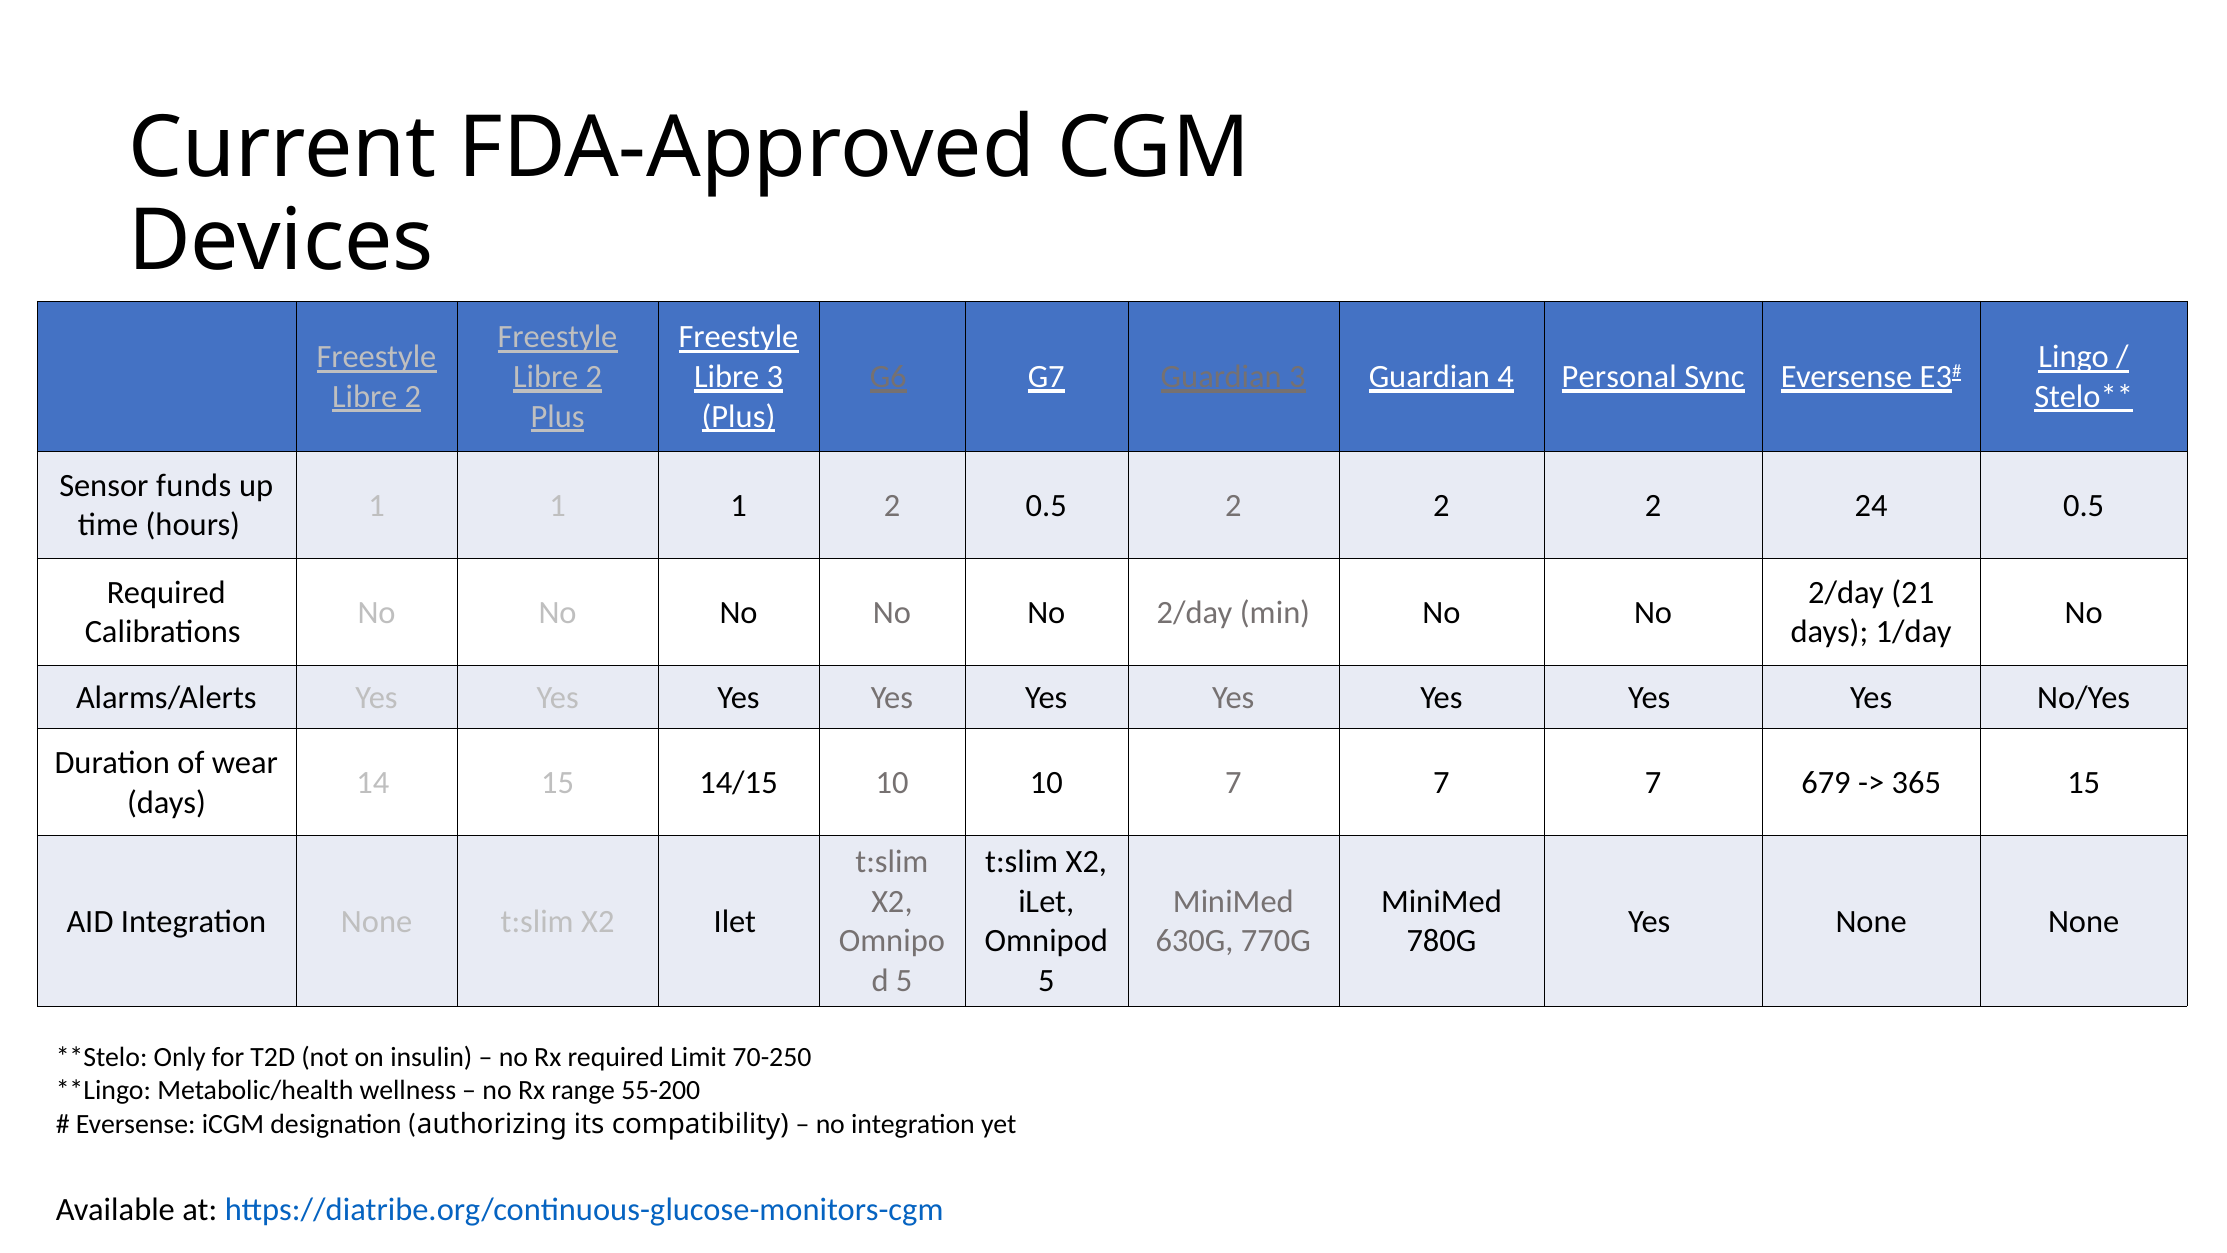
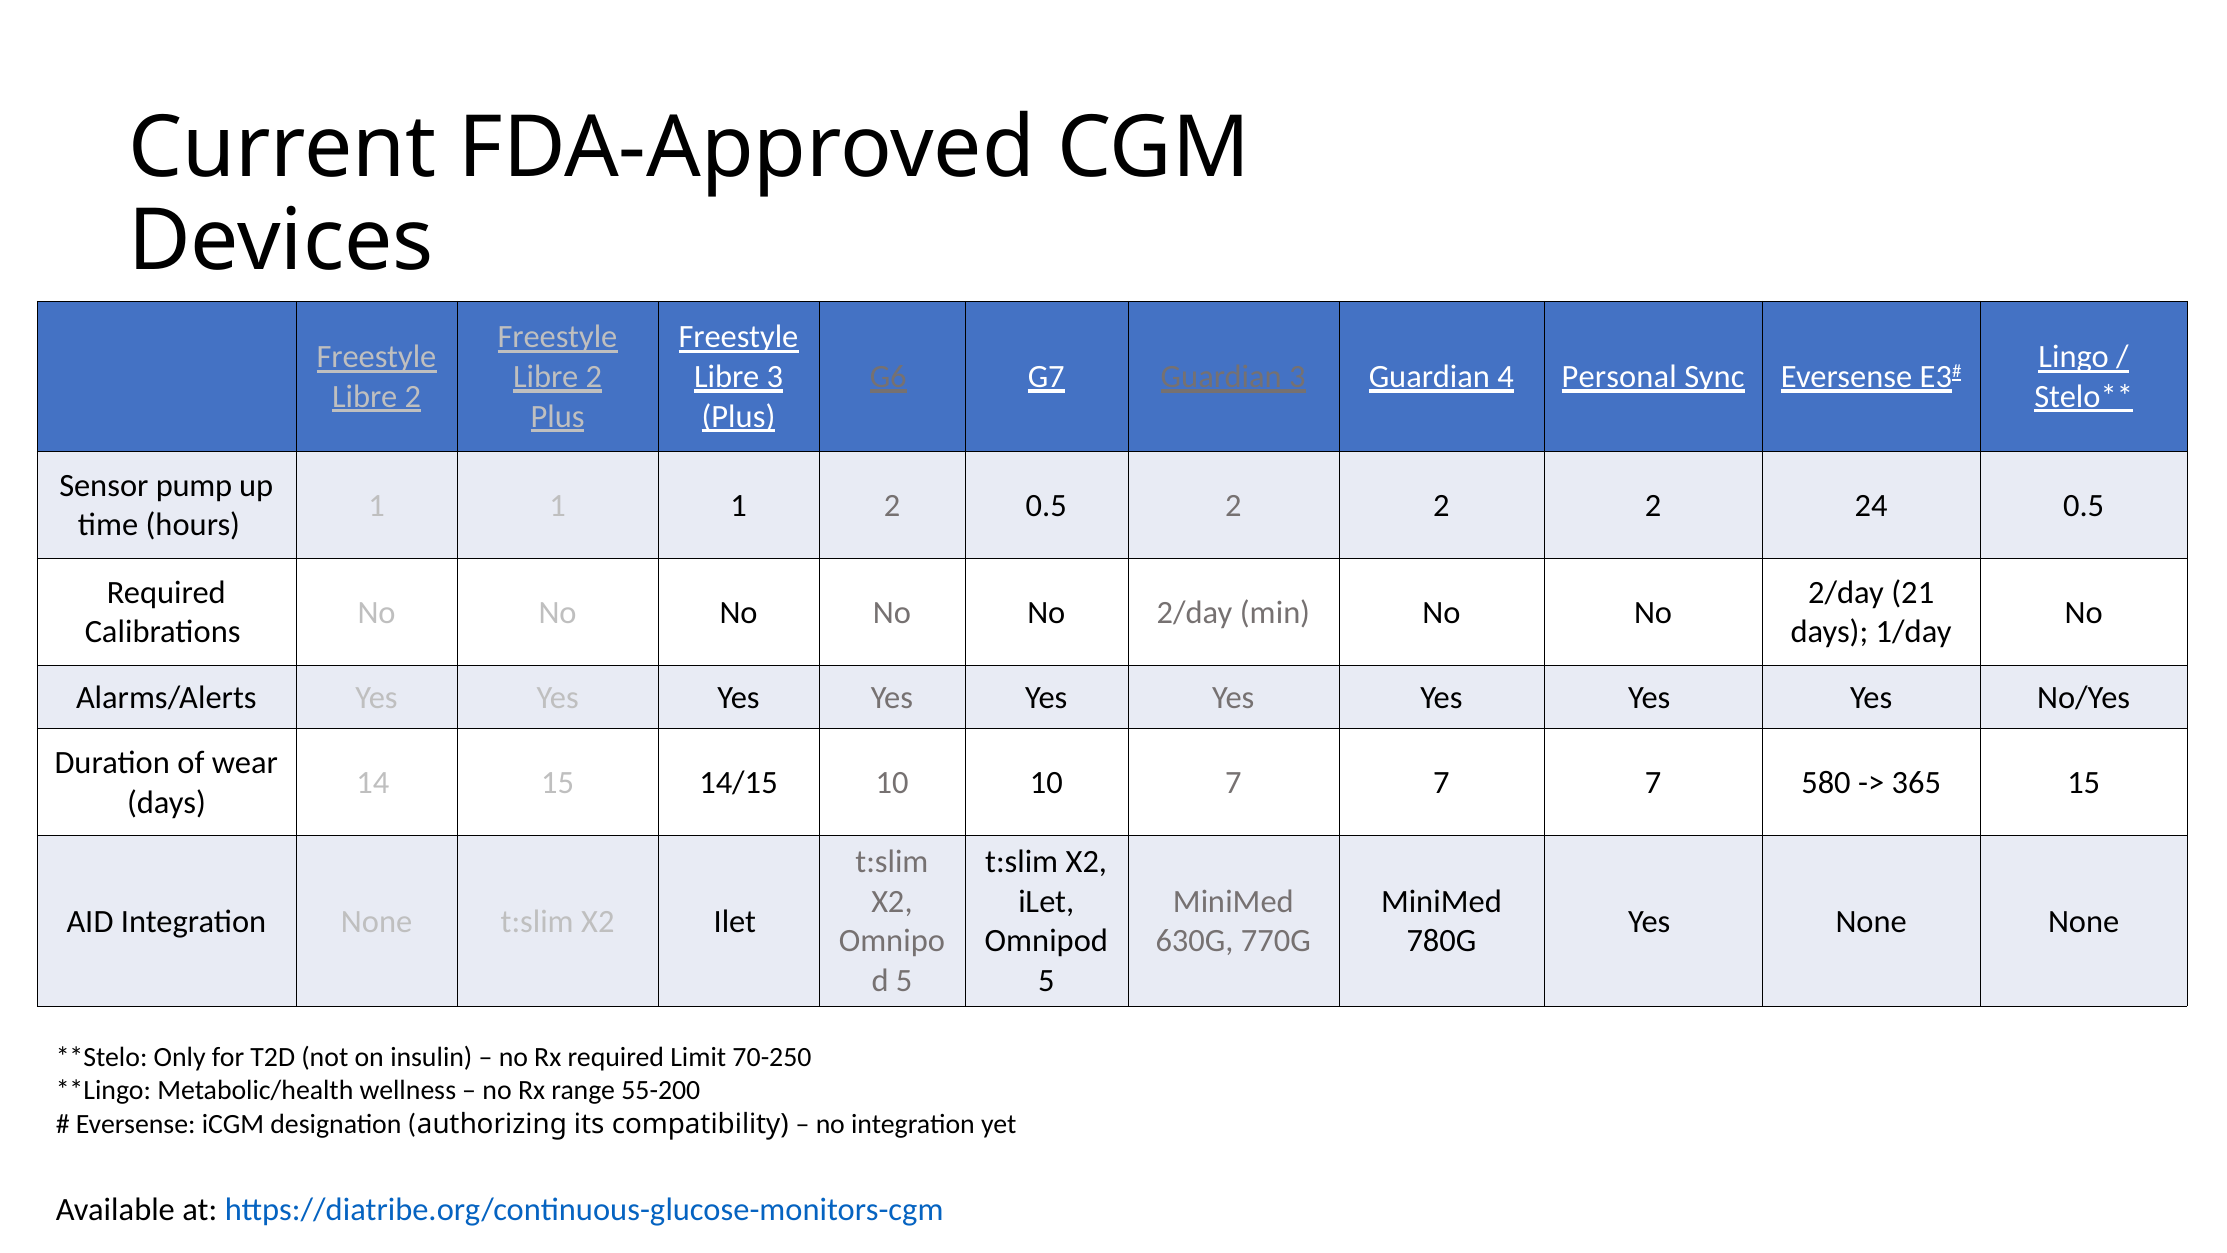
funds: funds -> pump
679: 679 -> 580
